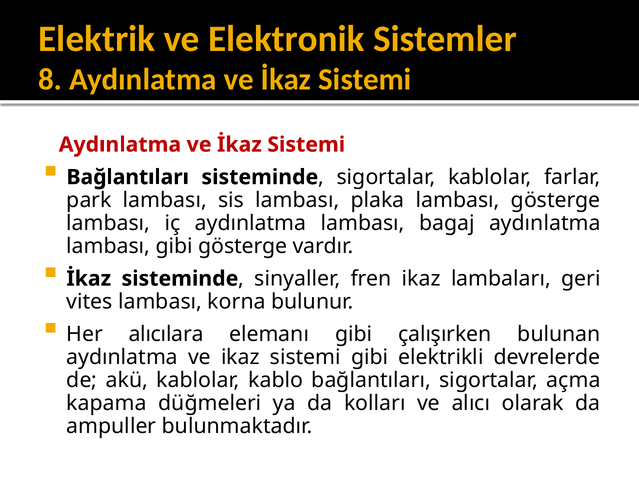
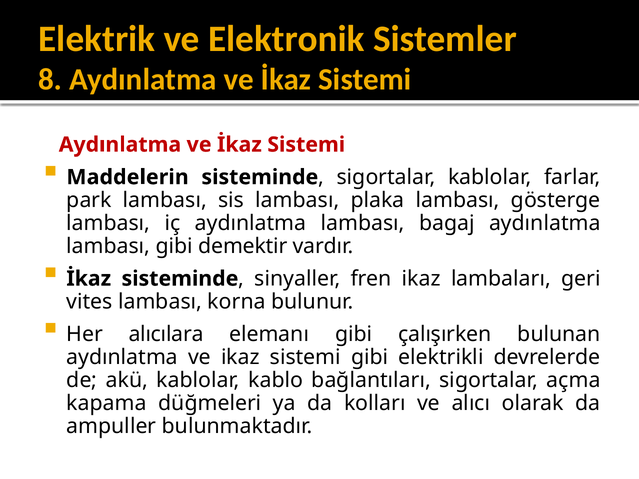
Bağlantıları at (128, 177): Bağlantıları -> Maddelerin
gibi gösterge: gösterge -> demektir
